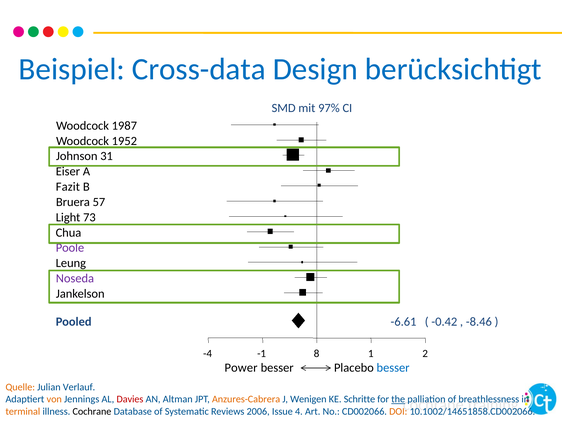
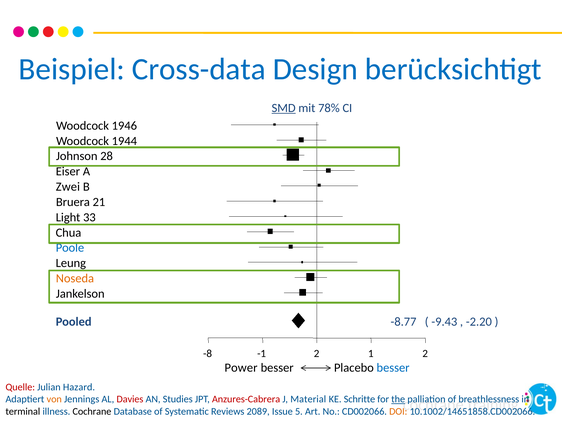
SMD underline: none -> present
97%: 97% -> 78%
1987: 1987 -> 1946
1952: 1952 -> 1944
31: 31 -> 28
Fazit: Fazit -> Zwei
57: 57 -> 21
73: 73 -> 33
Poole colour: purple -> blue
Noseda colour: purple -> orange
-6.61: -6.61 -> -8.77
-0.42: -0.42 -> -9.43
-8.46: -8.46 -> -2.20
-4: -4 -> -8
-1 8: 8 -> 2
Quelle colour: orange -> red
Verlauf: Verlauf -> Hazard
Altman: Altman -> Studies
Anzures-Cabrera colour: orange -> red
Wenigen: Wenigen -> Material
terminal colour: orange -> black
2006: 2006 -> 2089
4: 4 -> 5
